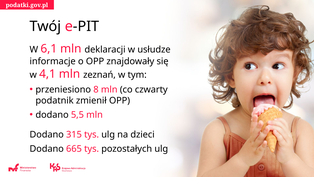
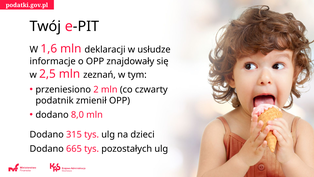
6,1: 6,1 -> 1,6
4,1: 4,1 -> 2,5
8: 8 -> 2
5,5: 5,5 -> 8,0
